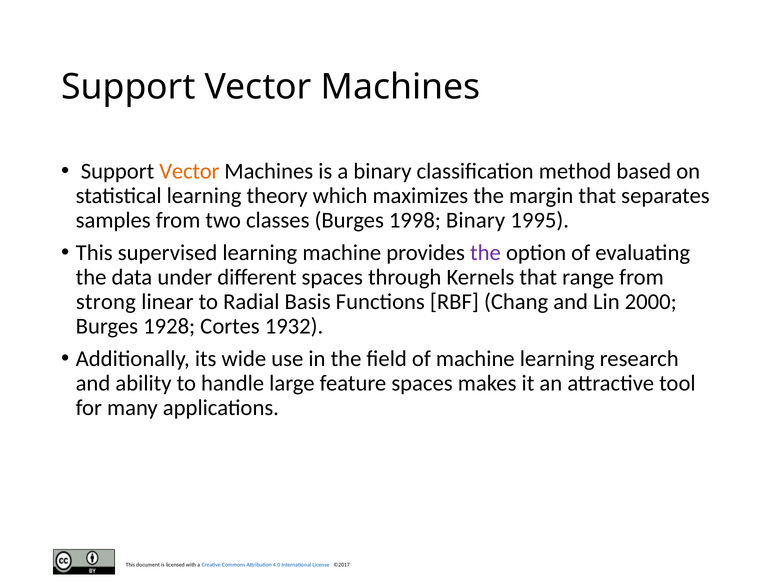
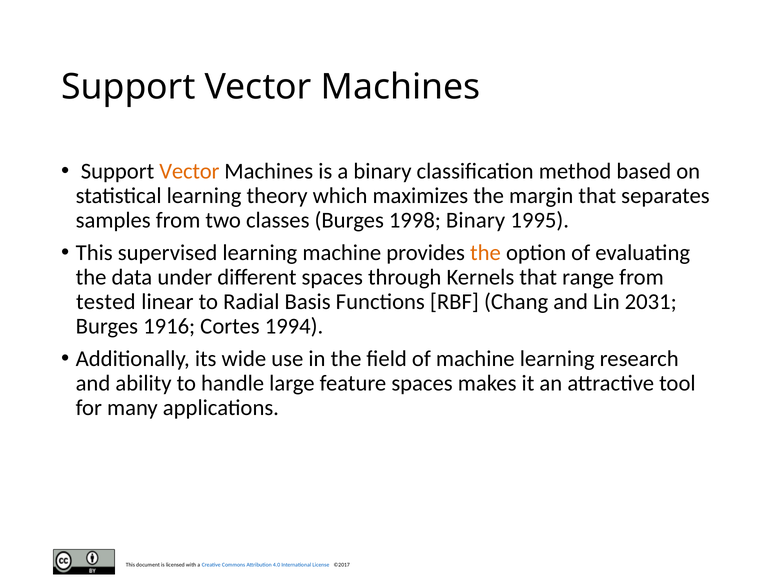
the at (485, 253) colour: purple -> orange
strong: strong -> tested
2000: 2000 -> 2031
1928: 1928 -> 1916
1932: 1932 -> 1994
